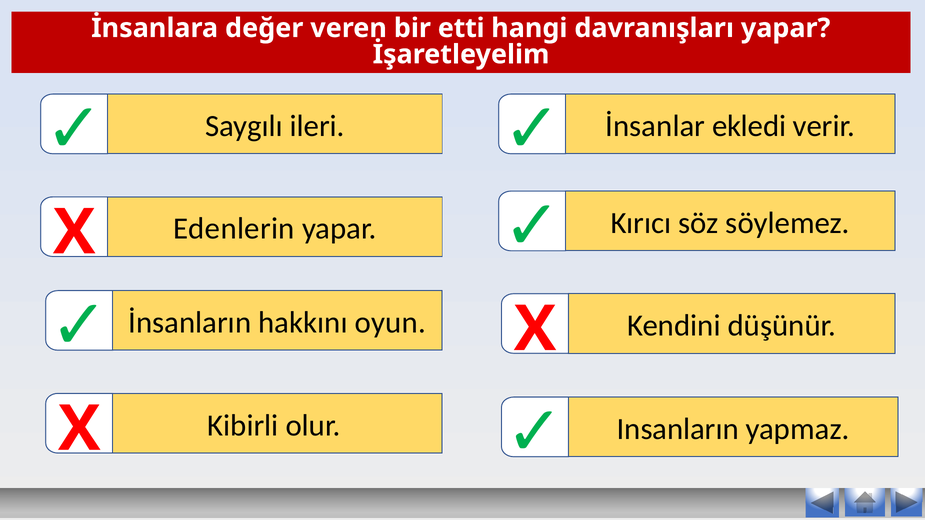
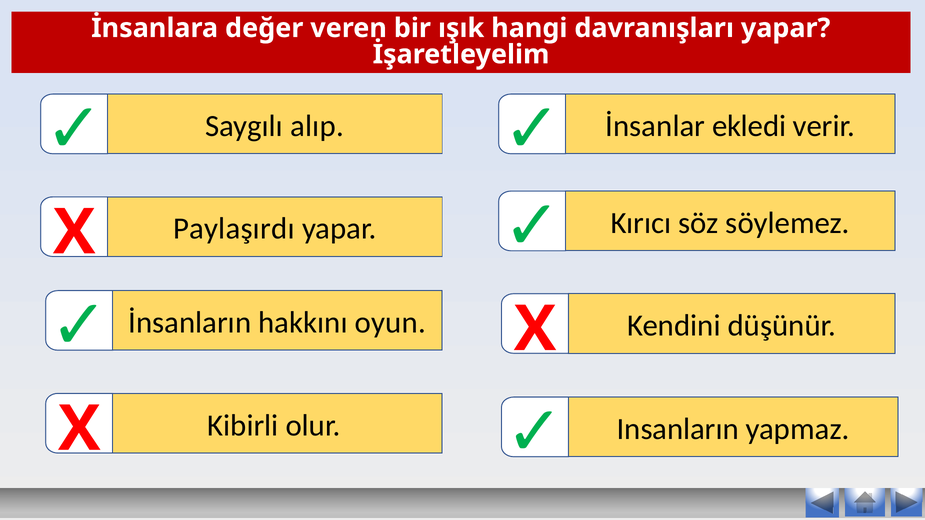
etti: etti -> ışık
ileri: ileri -> alıp
Edenlerin: Edenlerin -> Paylaşırdı
